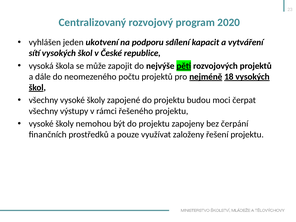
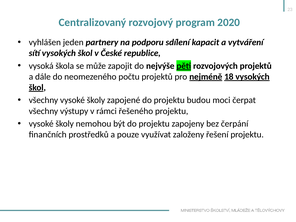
ukotvení: ukotvení -> partnery
